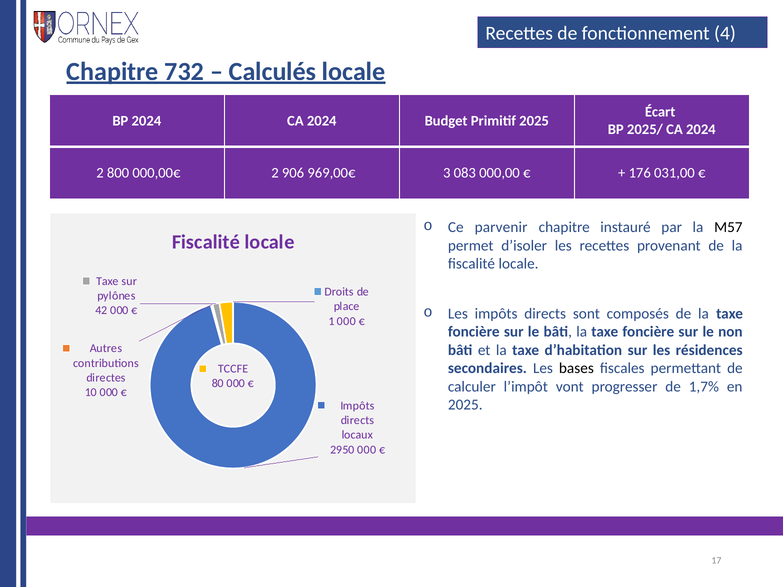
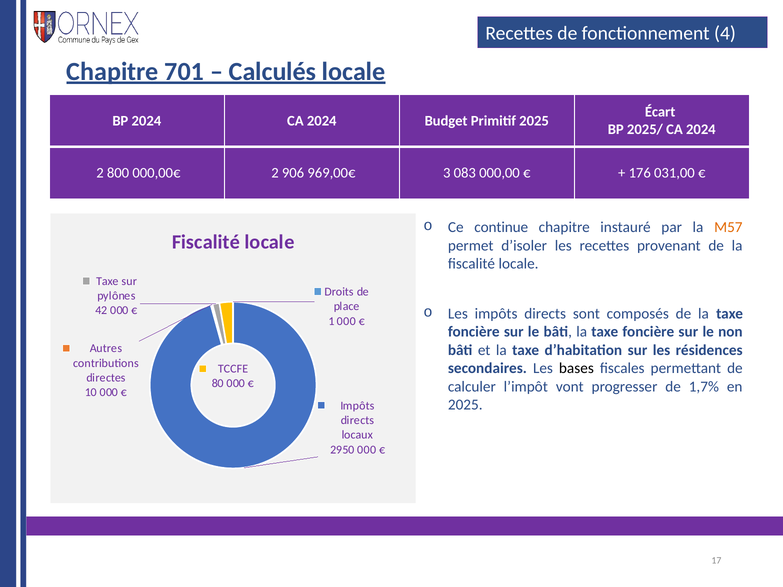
732: 732 -> 701
parvenir: parvenir -> continue
M57 colour: black -> orange
